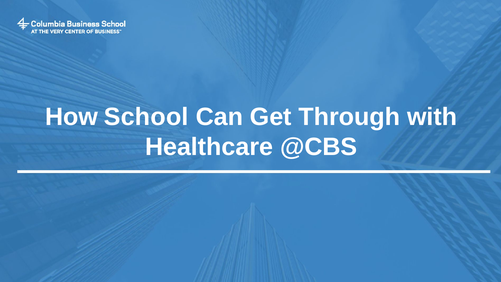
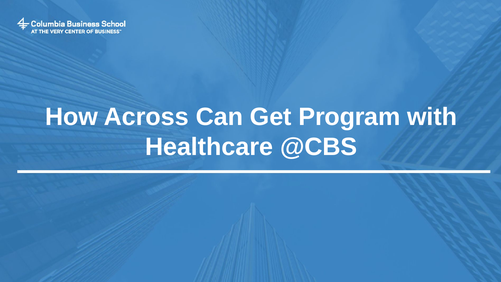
School: School -> Across
Through: Through -> Program
